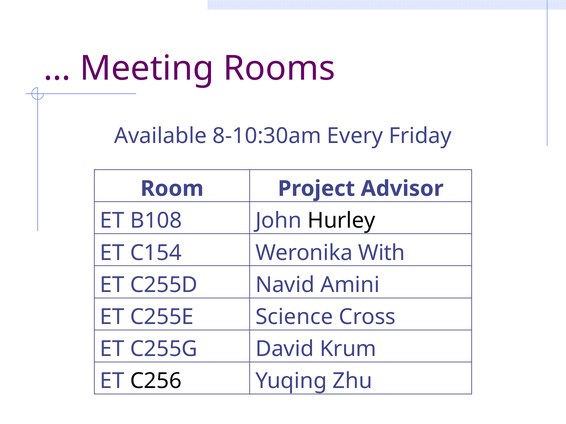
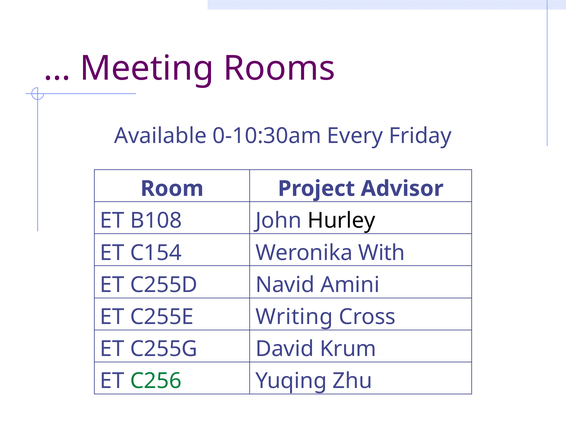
8-10:30am: 8-10:30am -> 0-10:30am
Science: Science -> Writing
C256 colour: black -> green
